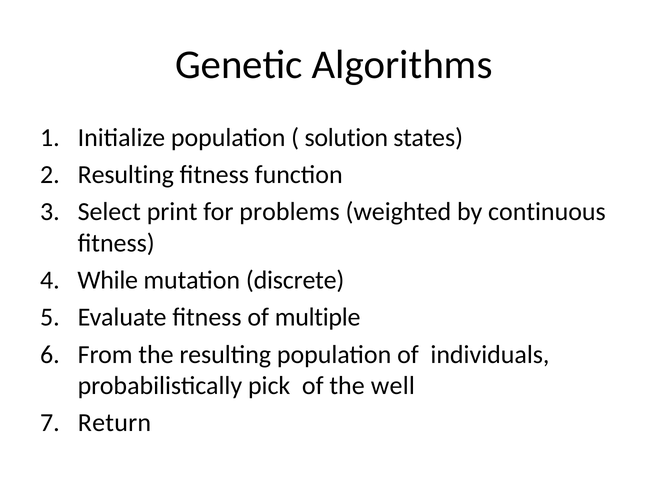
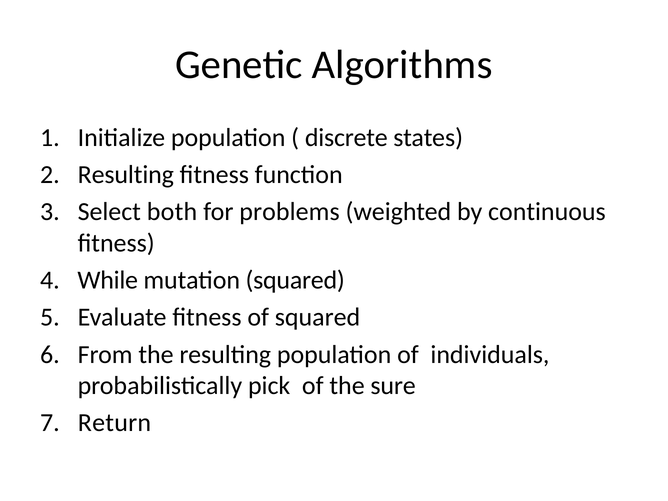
solution: solution -> discrete
print: print -> both
mutation discrete: discrete -> squared
of multiple: multiple -> squared
well: well -> sure
